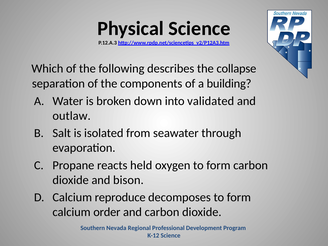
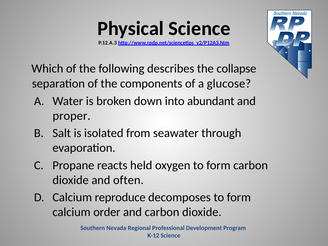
building: building -> glucose
validated: validated -> abundant
outlaw: outlaw -> proper
bison: bison -> often
